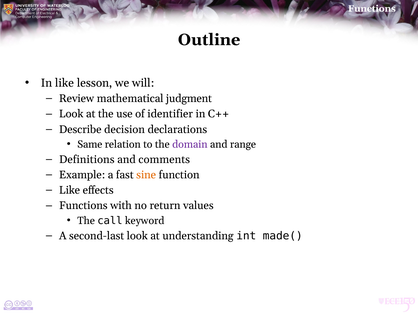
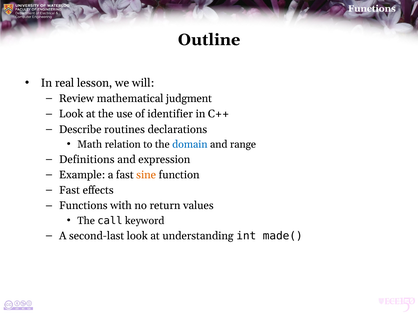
In like: like -> real
decision: decision -> routines
Same: Same -> Math
domain colour: purple -> blue
comments: comments -> expression
Like at (70, 191): Like -> Fast
